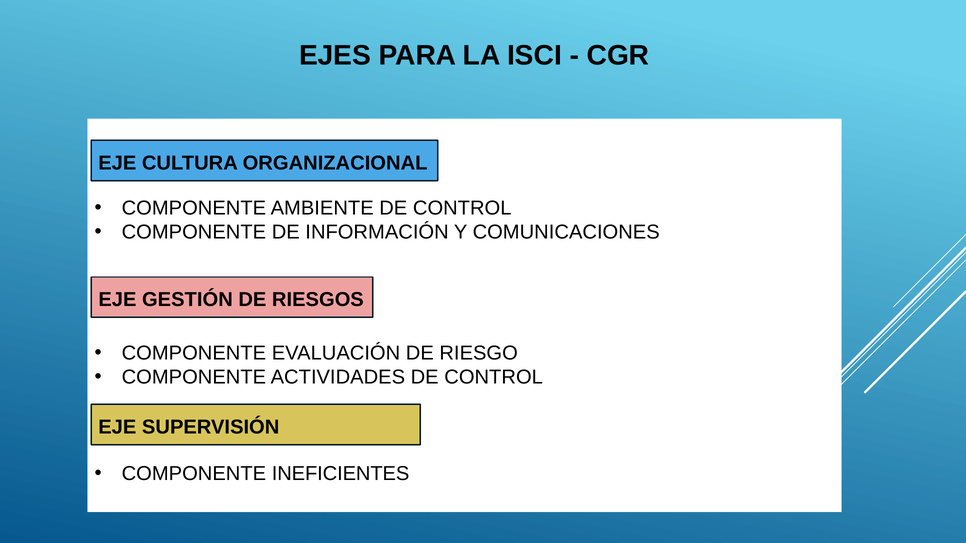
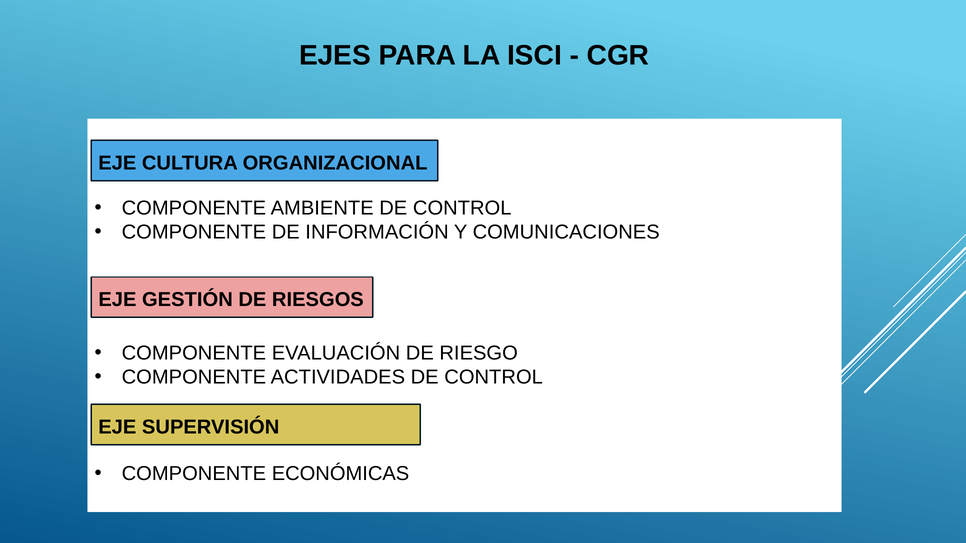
INEFICIENTES: INEFICIENTES -> ECONÓMICAS
